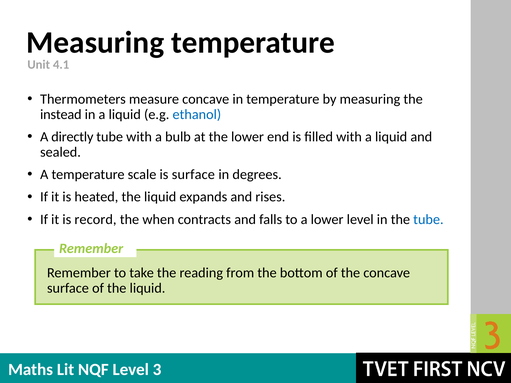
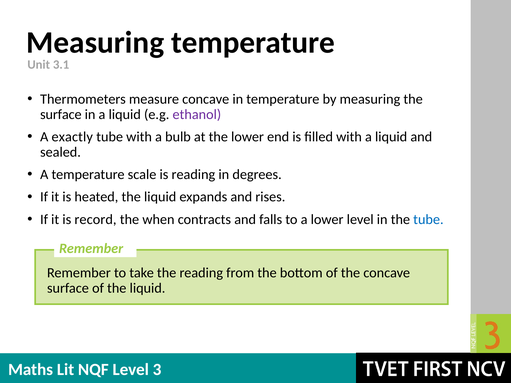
4.1: 4.1 -> 3.1
instead at (61, 114): instead -> surface
ethanol colour: blue -> purple
directly: directly -> exactly
is surface: surface -> reading
